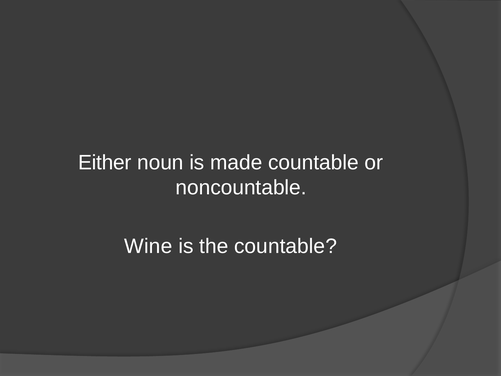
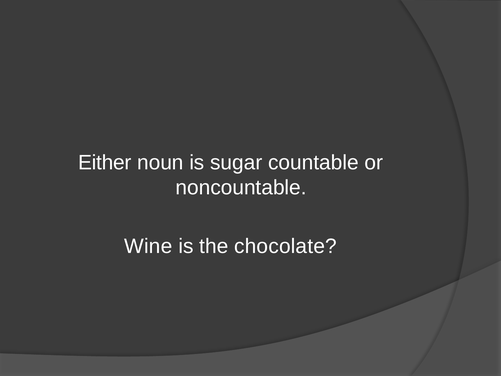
made: made -> sugar
the countable: countable -> chocolate
